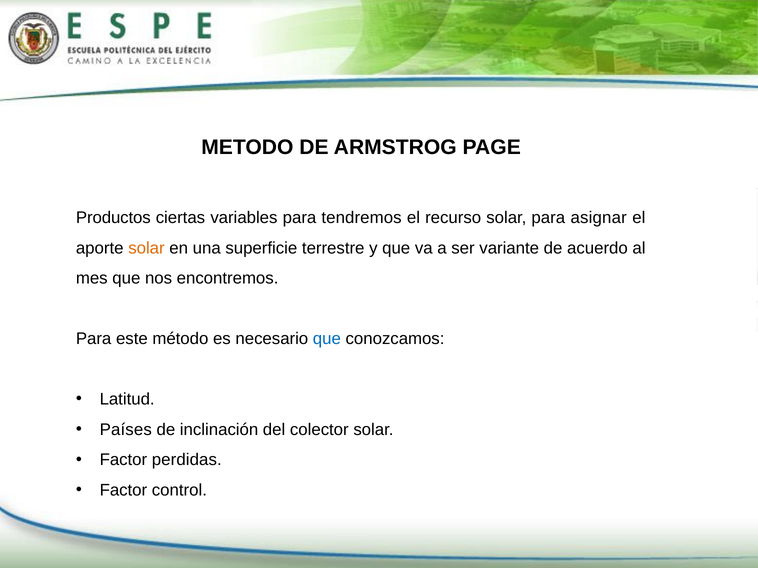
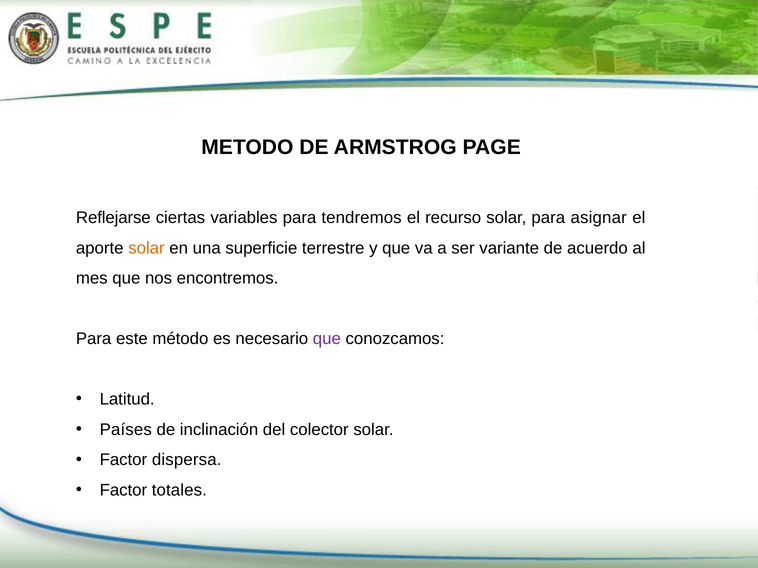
Productos: Productos -> Reflejarse
que at (327, 339) colour: blue -> purple
perdidas: perdidas -> dispersa
control: control -> totales
